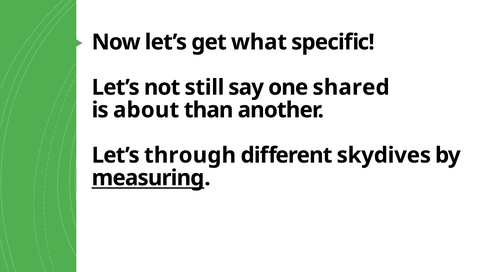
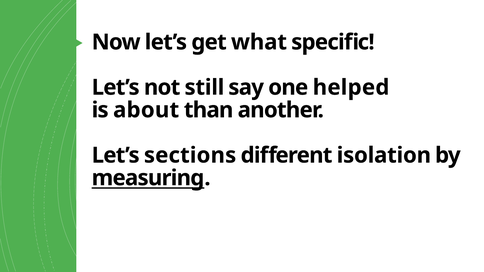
shared: shared -> helped
through: through -> sections
skydives: skydives -> isolation
